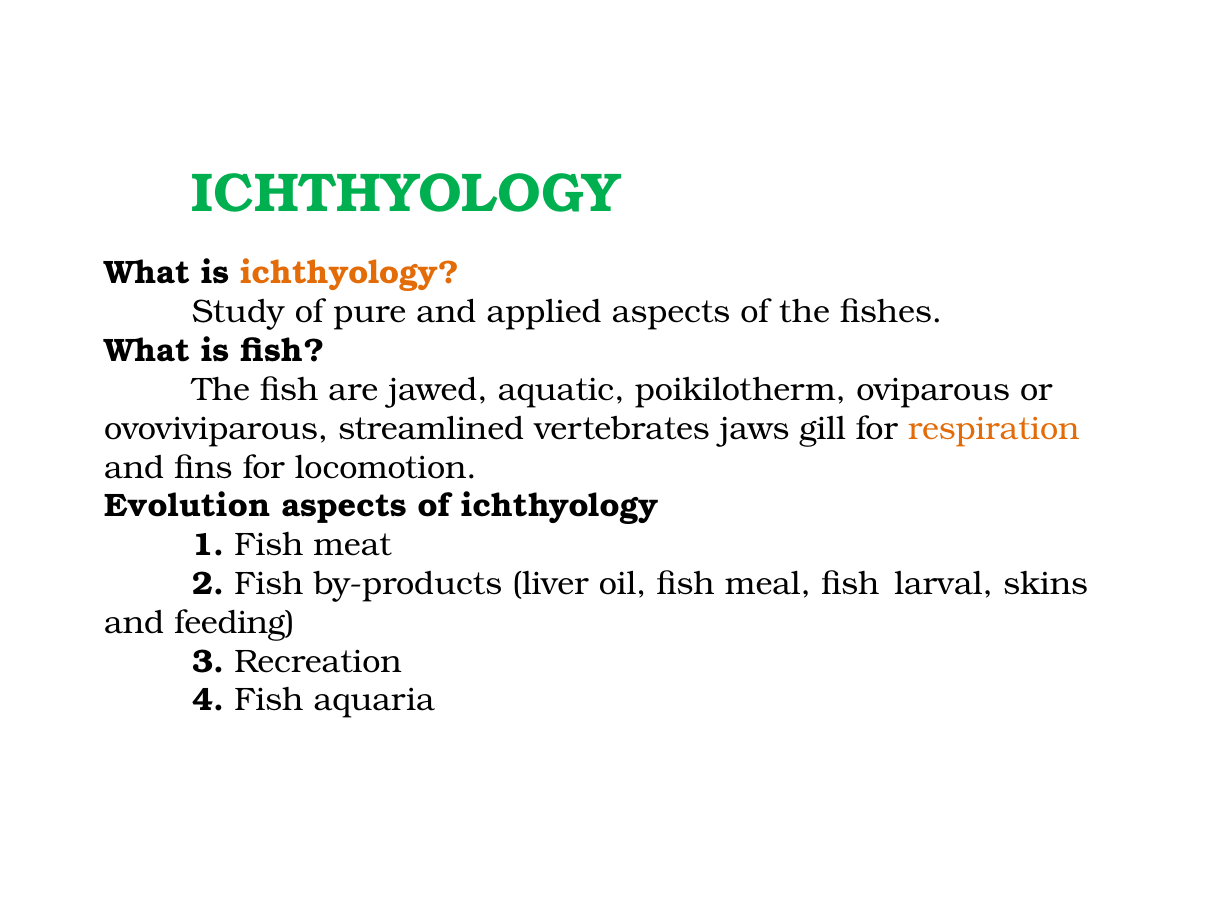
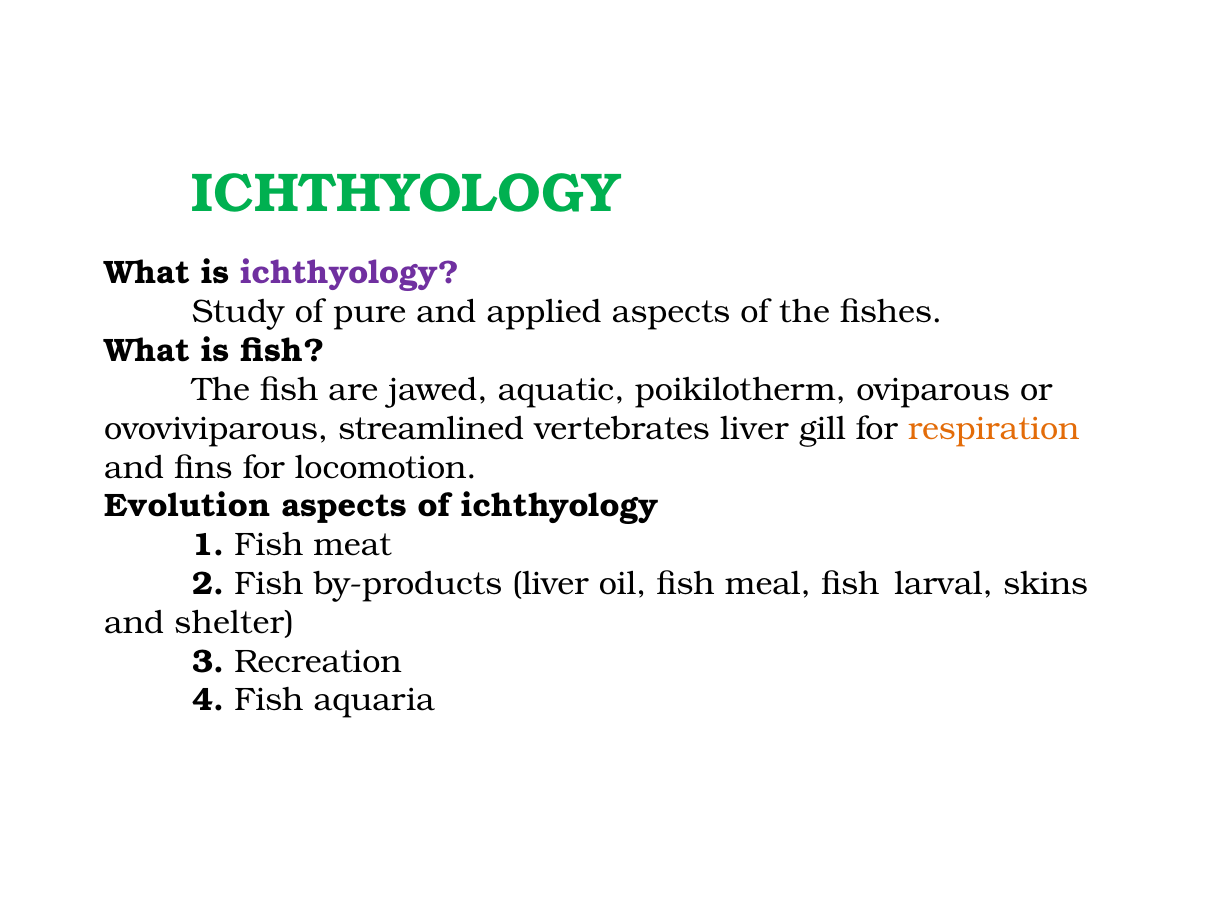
ichthyology at (349, 273) colour: orange -> purple
vertebrates jaws: jaws -> liver
feeding: feeding -> shelter
